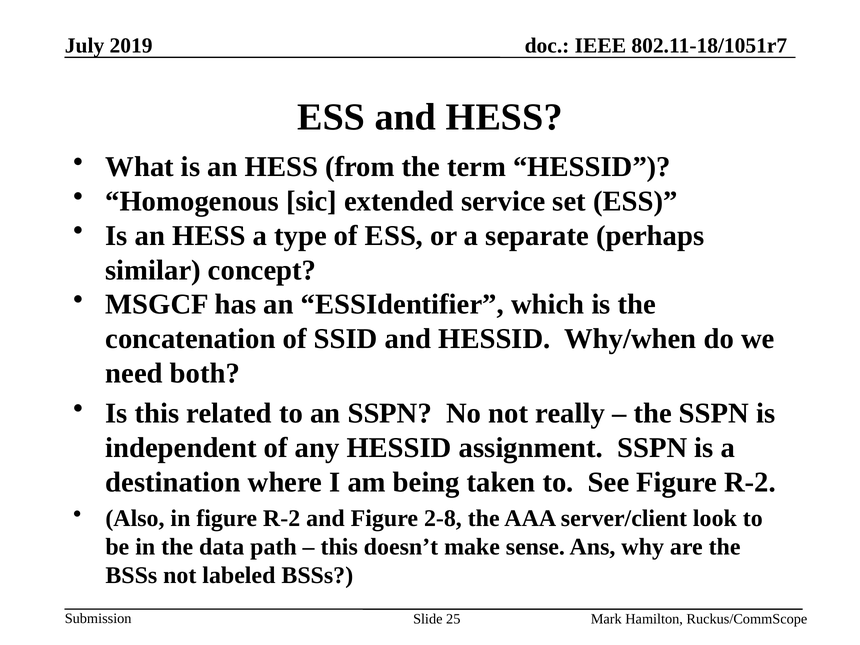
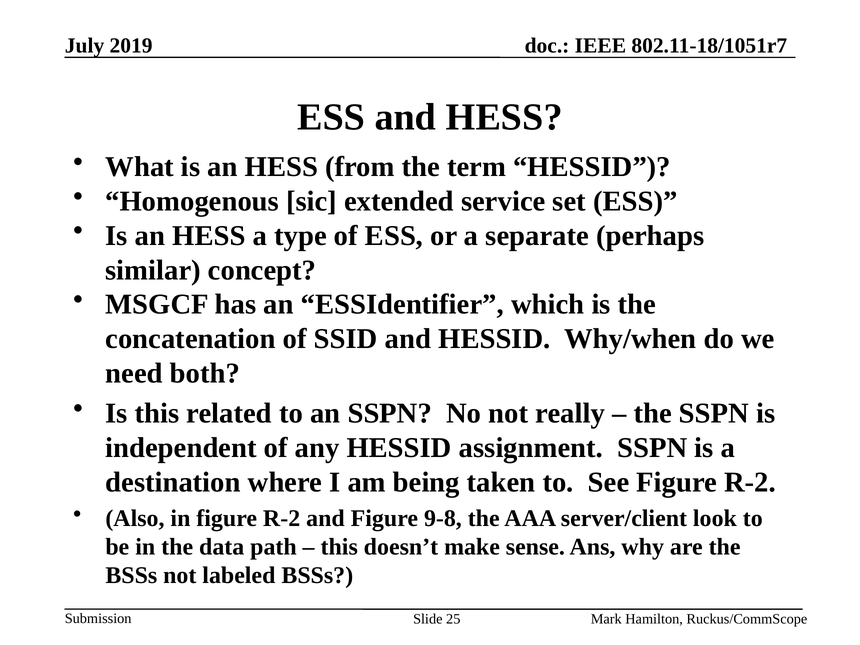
2-8: 2-8 -> 9-8
